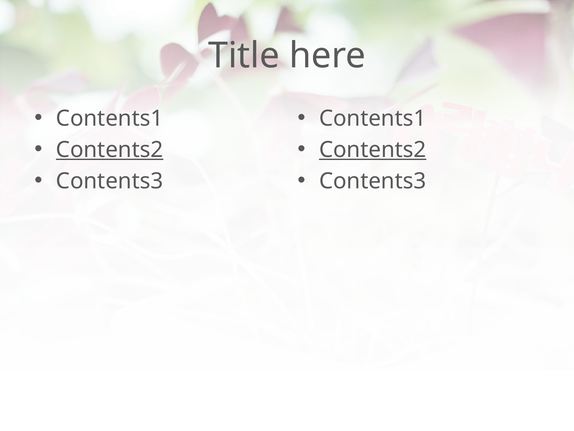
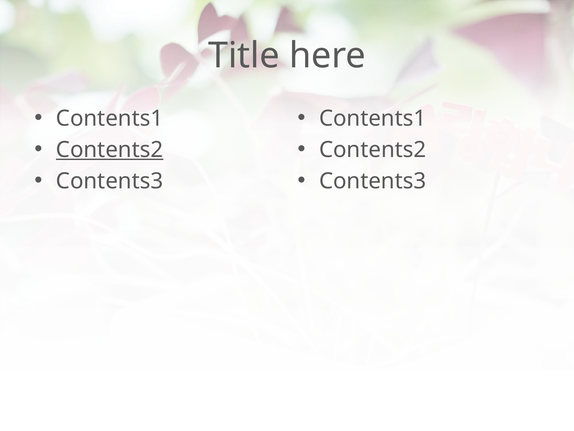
Contents2 at (373, 150) underline: present -> none
